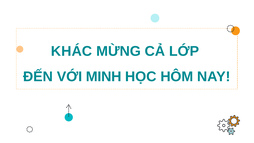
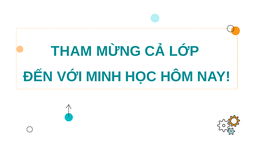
KHÁC: KHÁC -> THAM
